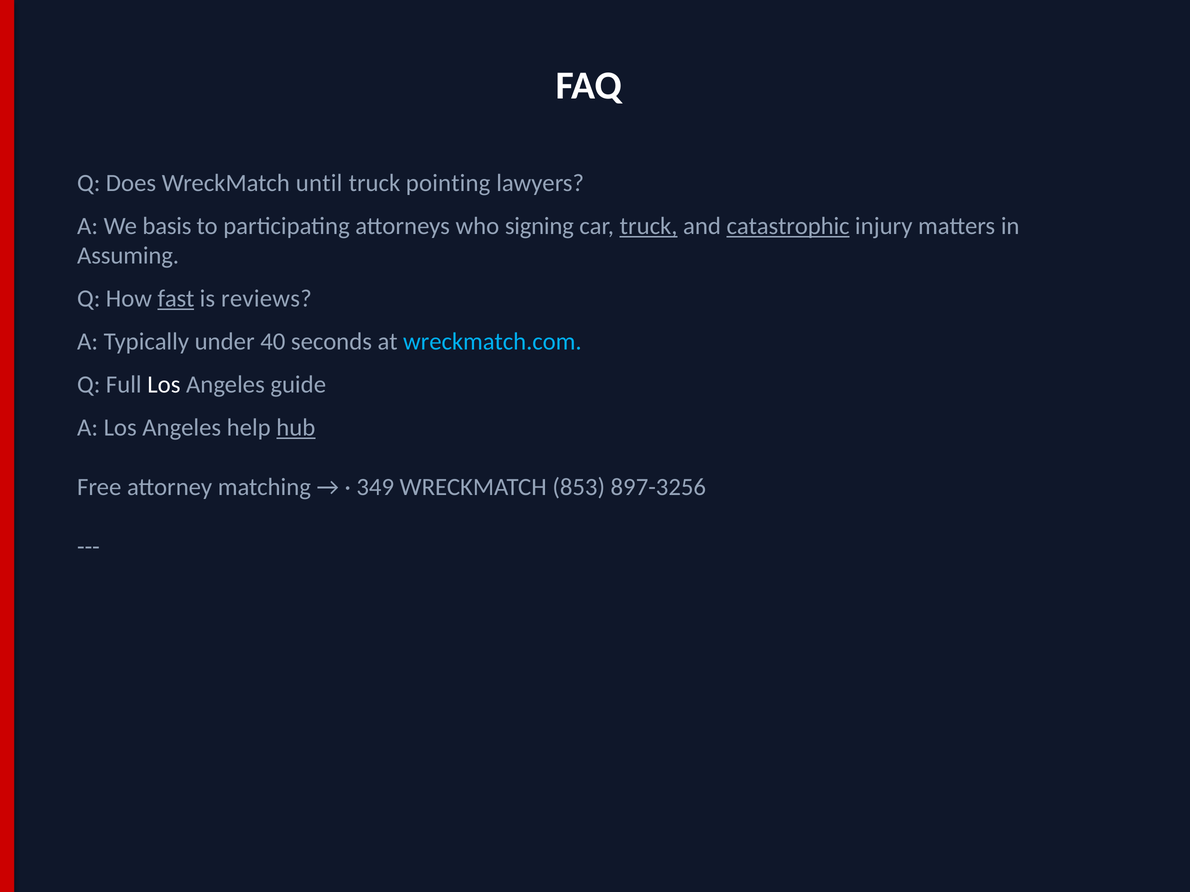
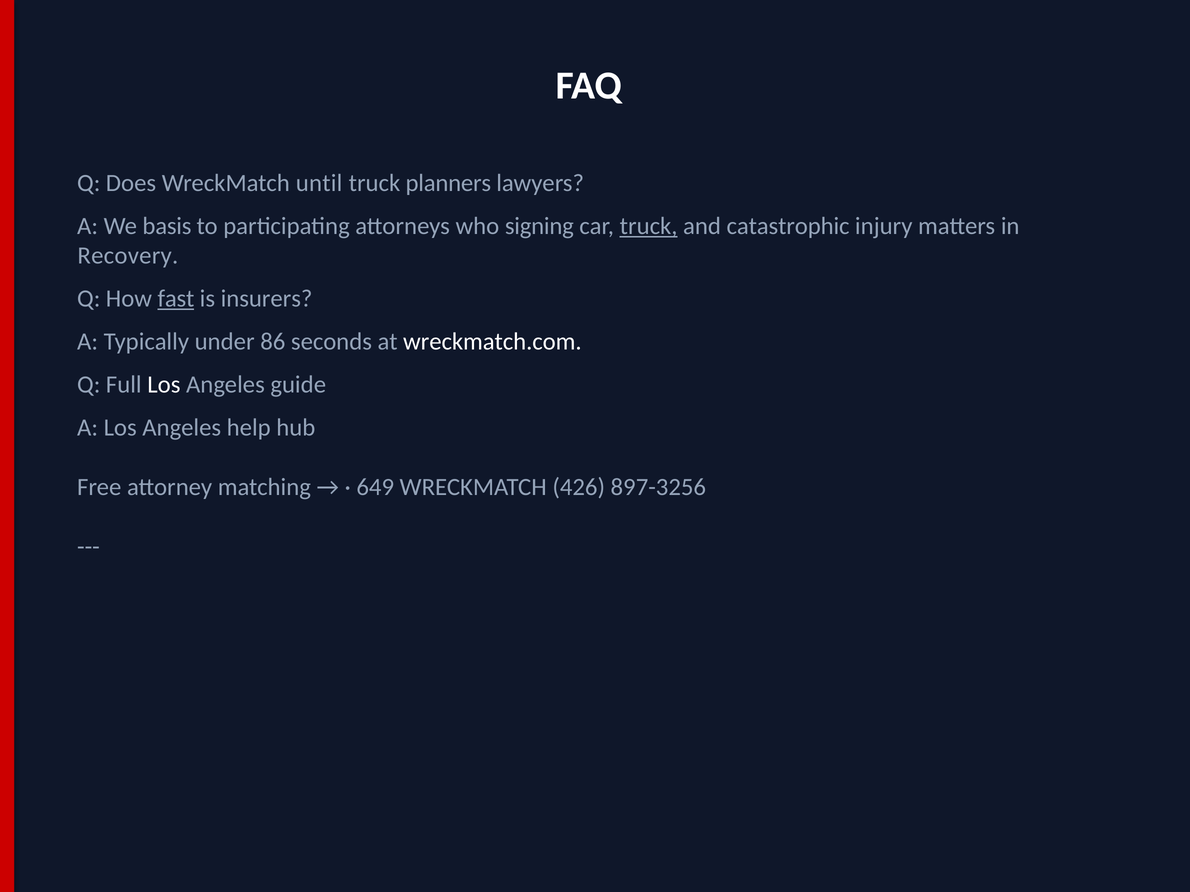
pointing: pointing -> planners
catastrophic underline: present -> none
Assuming: Assuming -> Recovery
reviews: reviews -> insurers
40: 40 -> 86
wreckmatch.com colour: light blue -> white
hub underline: present -> none
349: 349 -> 649
853: 853 -> 426
